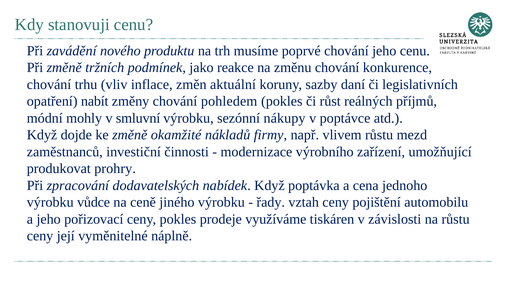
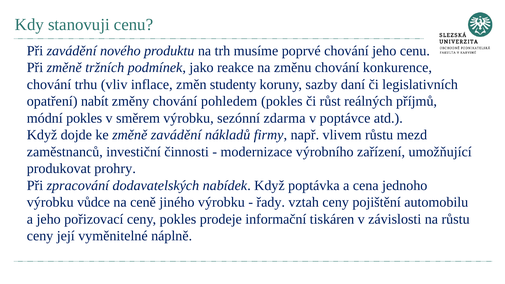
aktuální: aktuální -> studenty
módní mohly: mohly -> pokles
smluvní: smluvní -> směrem
nákupy: nákupy -> zdarma
změně okamžité: okamžité -> zavádění
využíváme: využíváme -> informační
